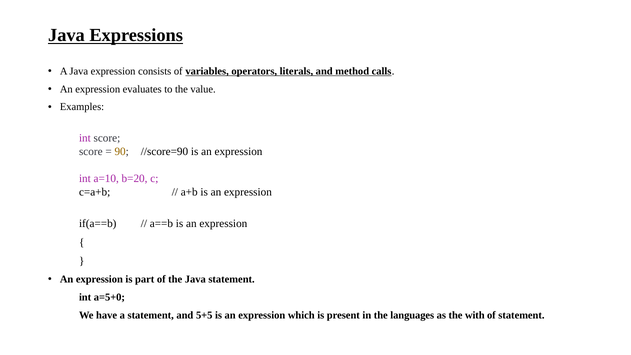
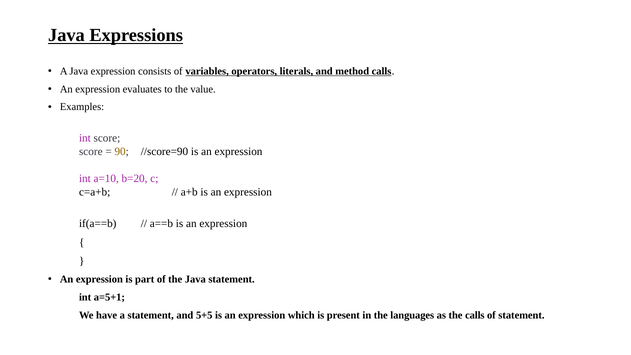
a=5+0: a=5+0 -> a=5+1
the with: with -> calls
